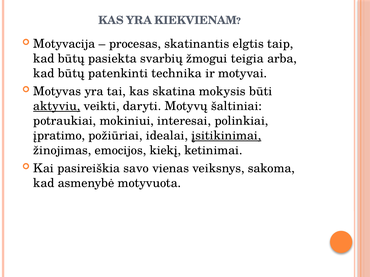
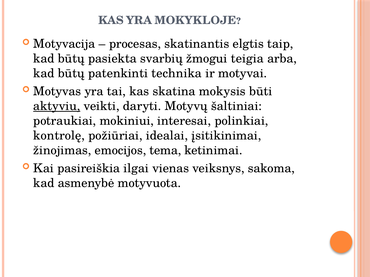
KIEKVIENAM: KIEKVIENAM -> MOKYKLOJE
įpratimo: įpratimo -> kontrolę
įsitikinimai underline: present -> none
kiekį: kiekį -> tema
savo: savo -> ilgai
